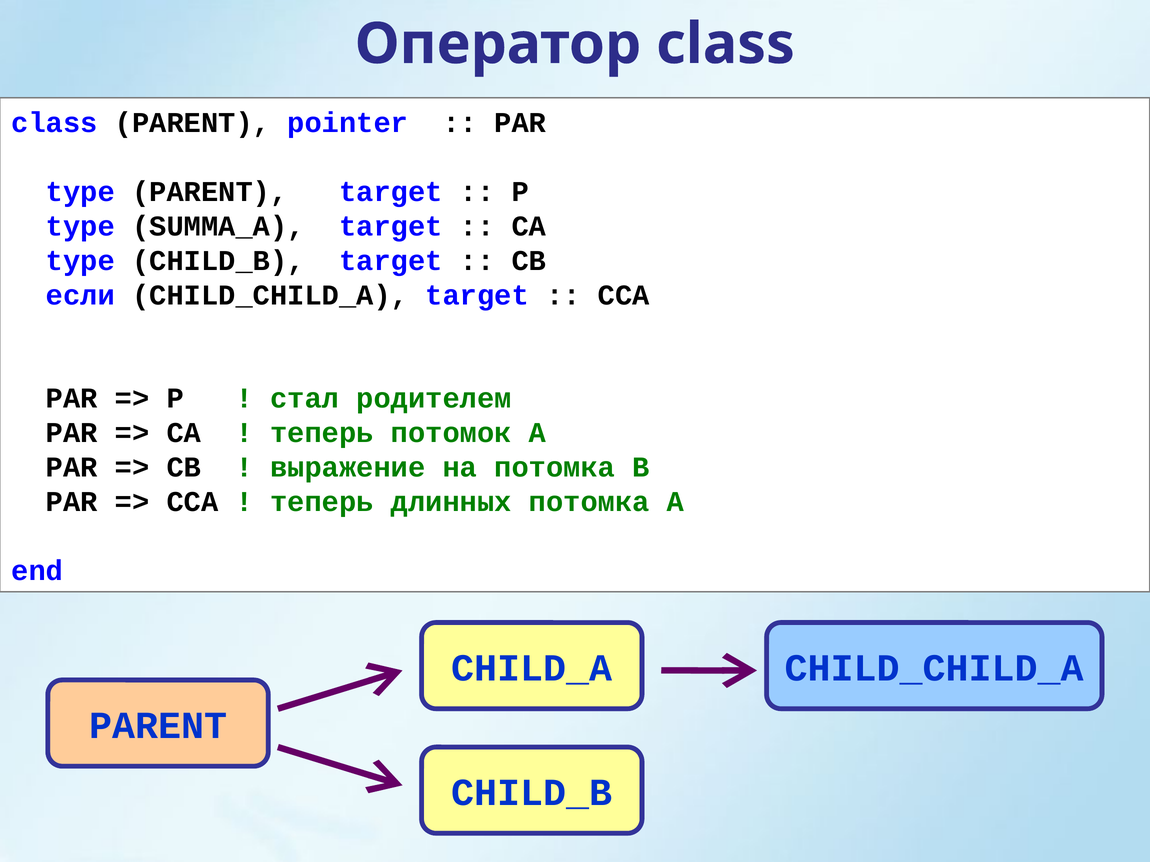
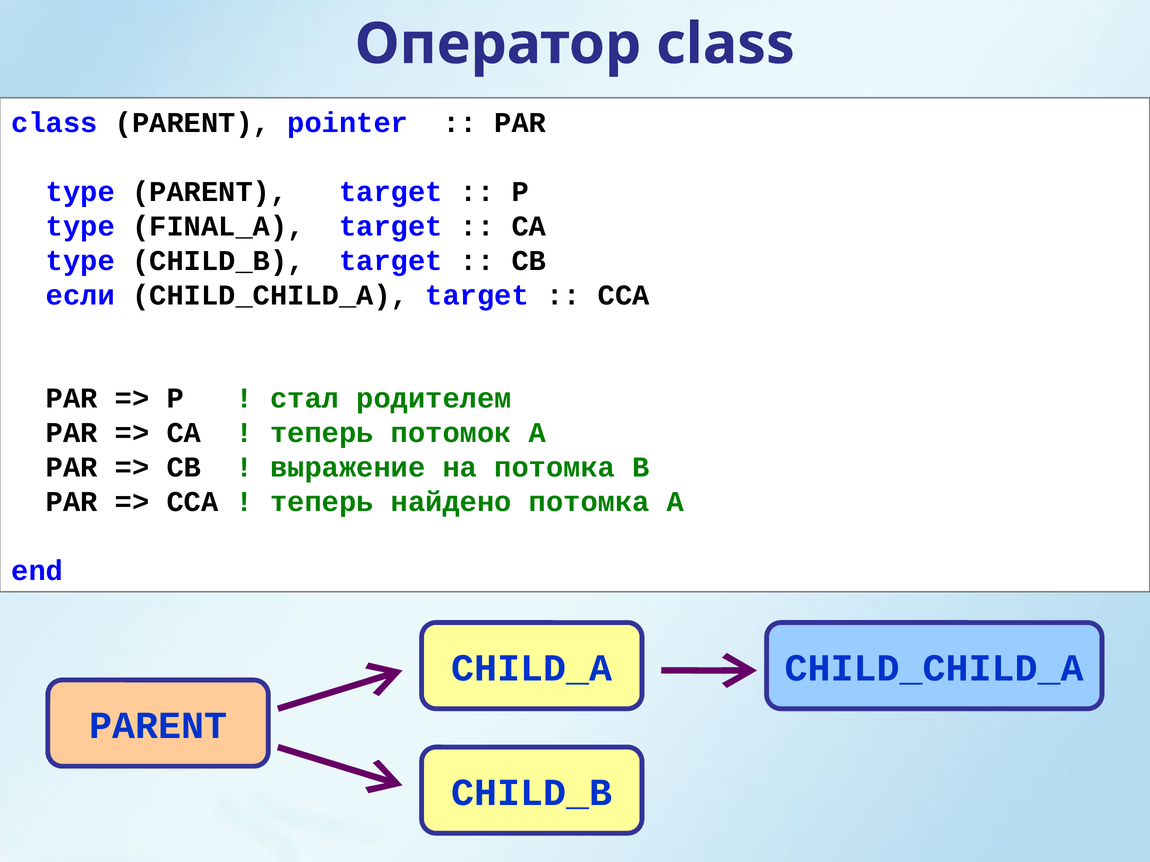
SUMMA_A: SUMMA_A -> FINAL_A
длинных: длинных -> найдено
